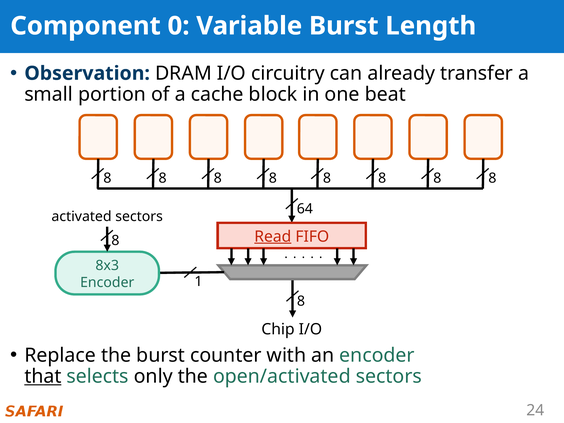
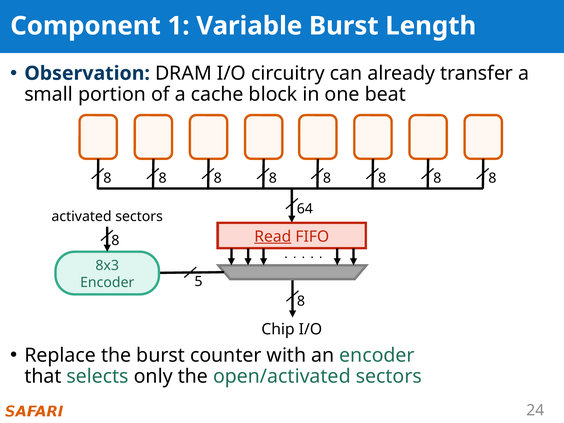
0: 0 -> 1
1: 1 -> 5
that underline: present -> none
